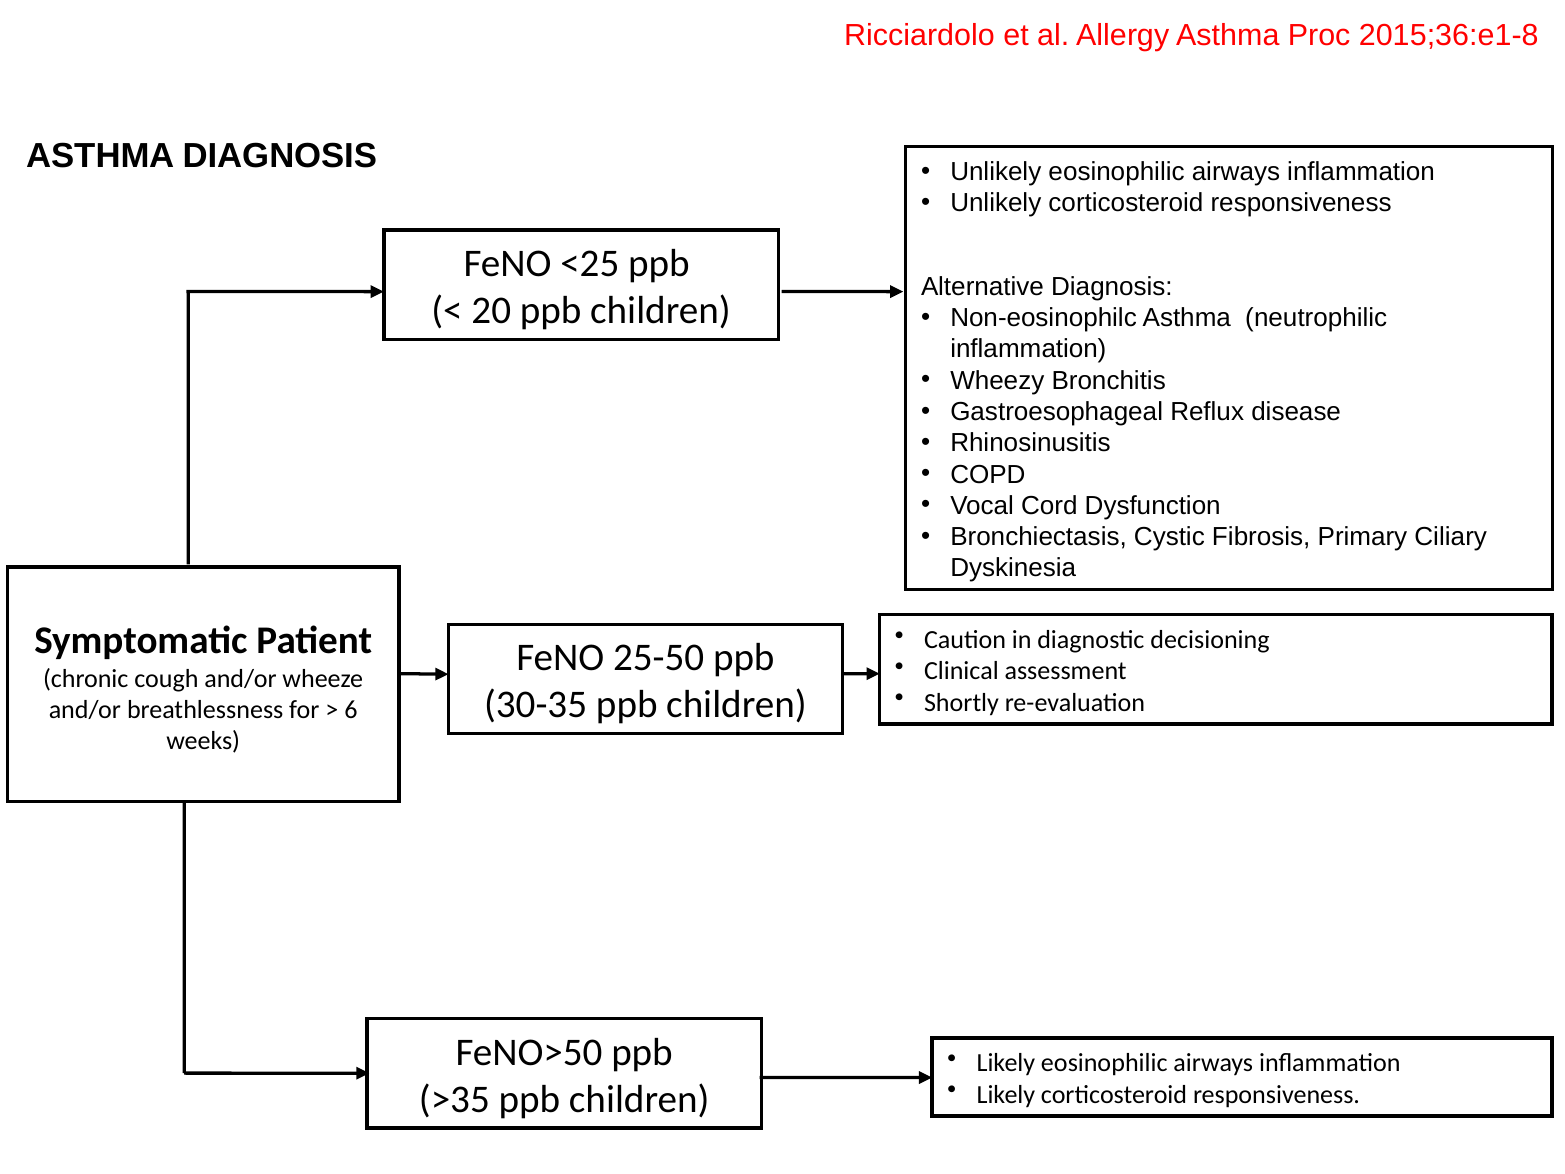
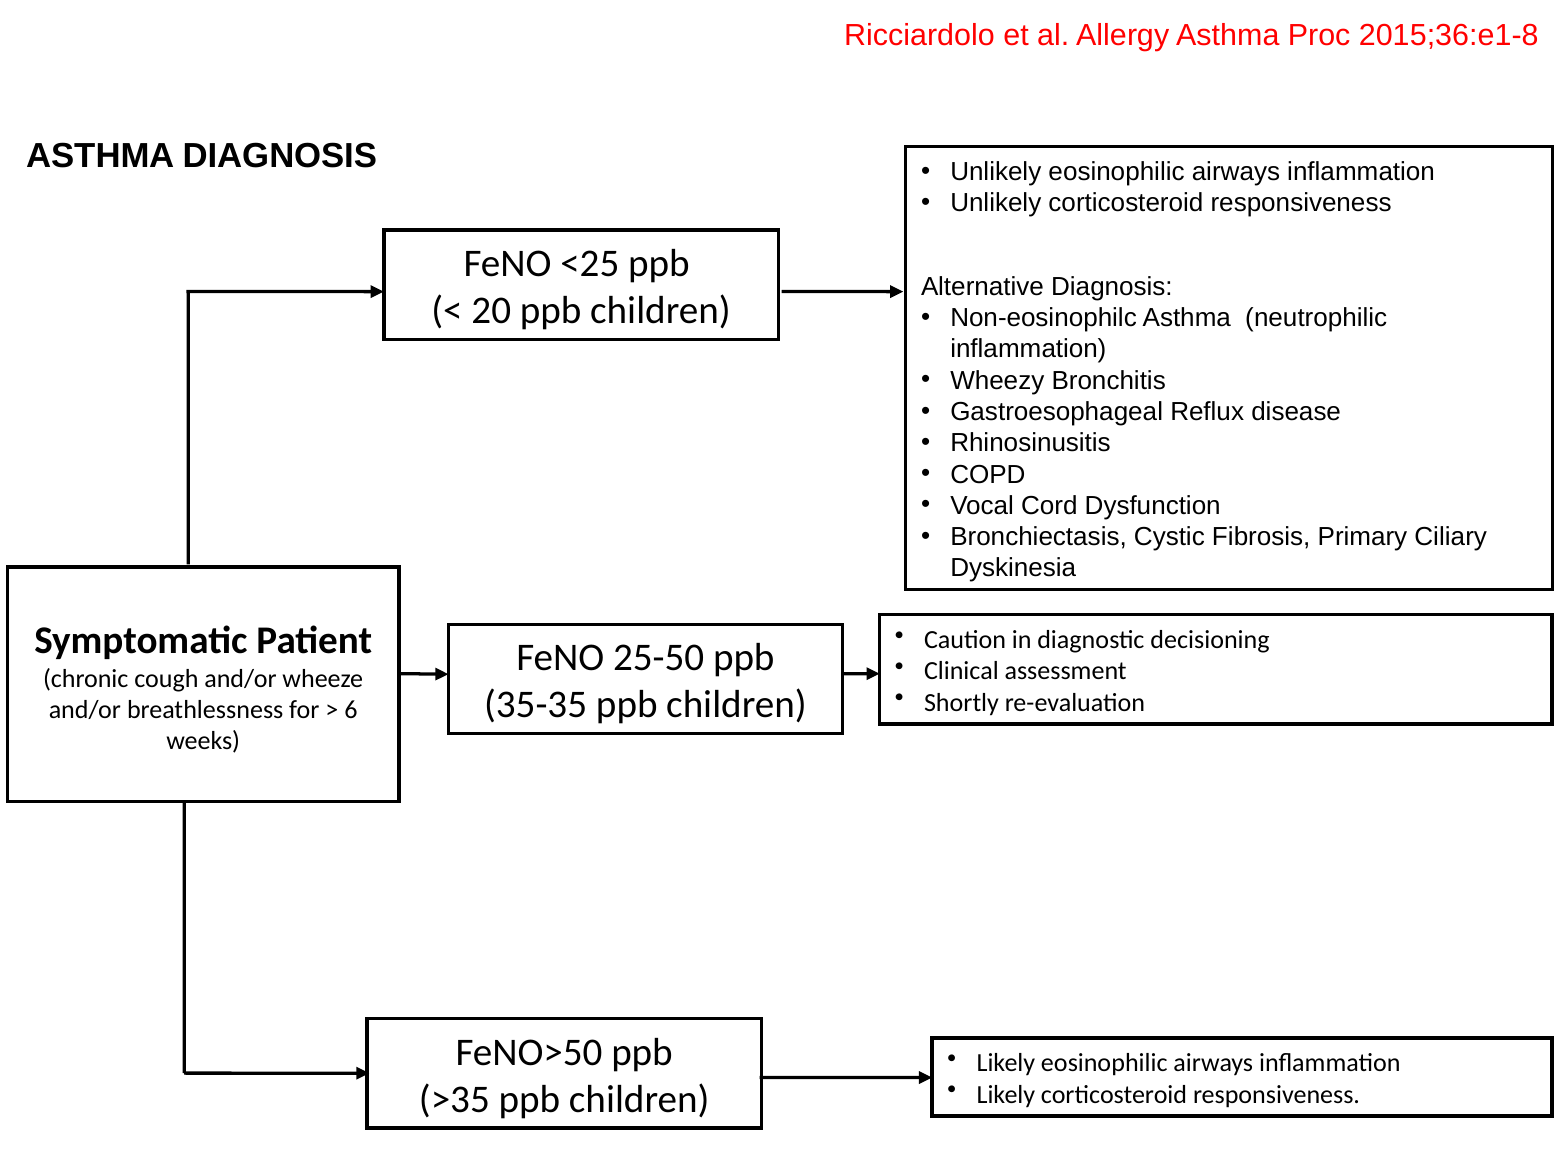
30-35: 30-35 -> 35-35
